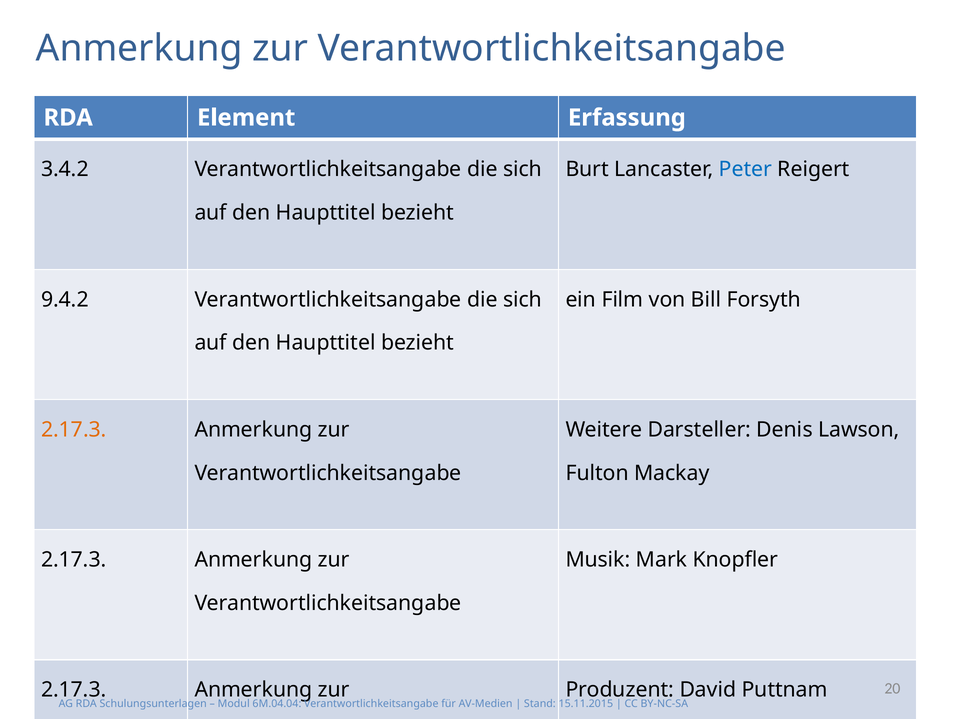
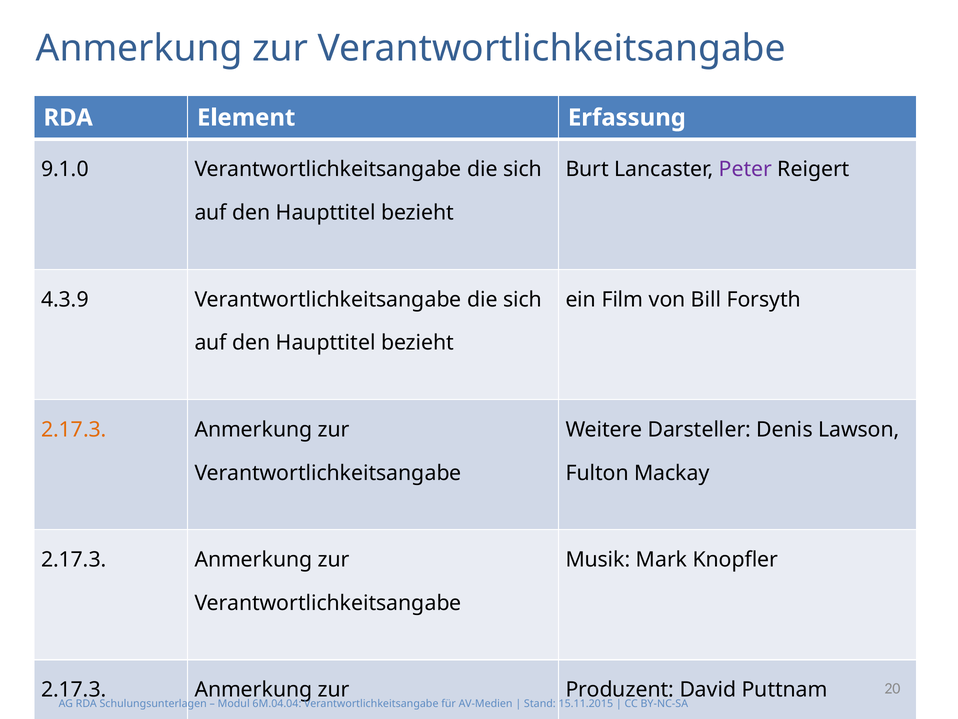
3.4.2: 3.4.2 -> 9.1.0
Peter colour: blue -> purple
9.4.2: 9.4.2 -> 4.3.9
